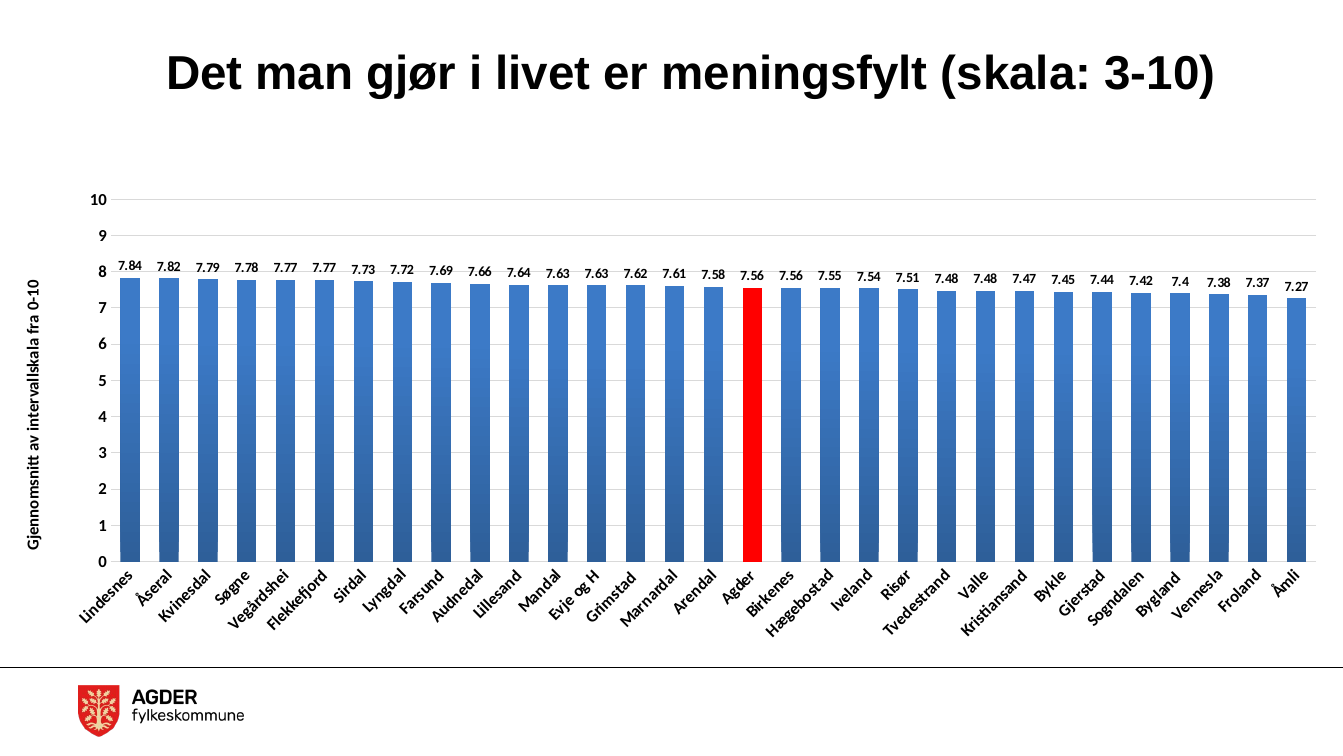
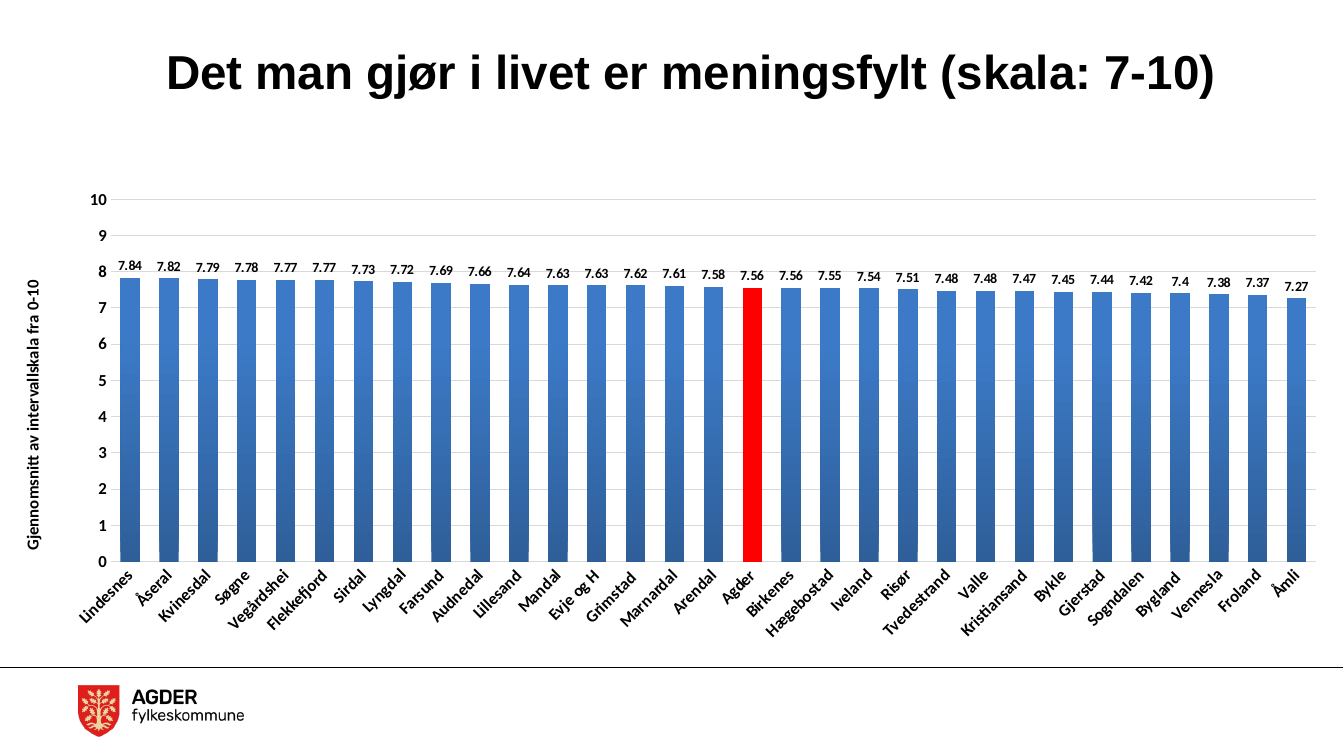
3-10: 3-10 -> 7-10
